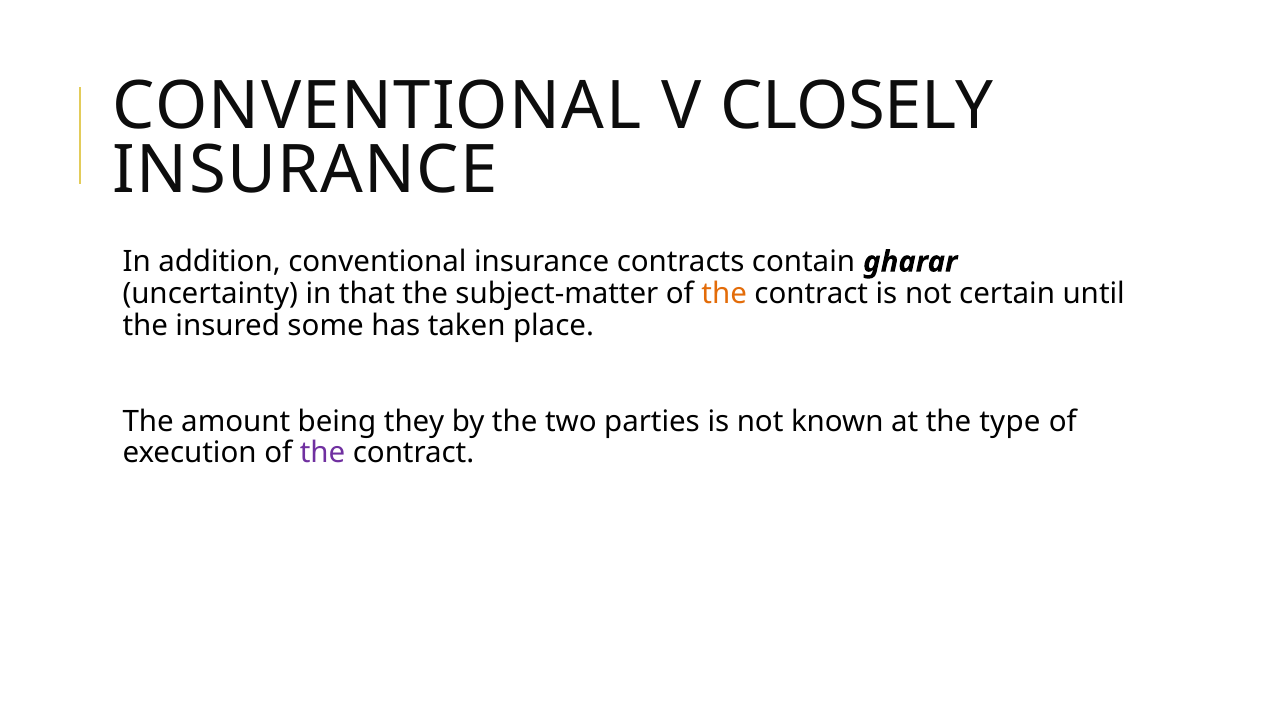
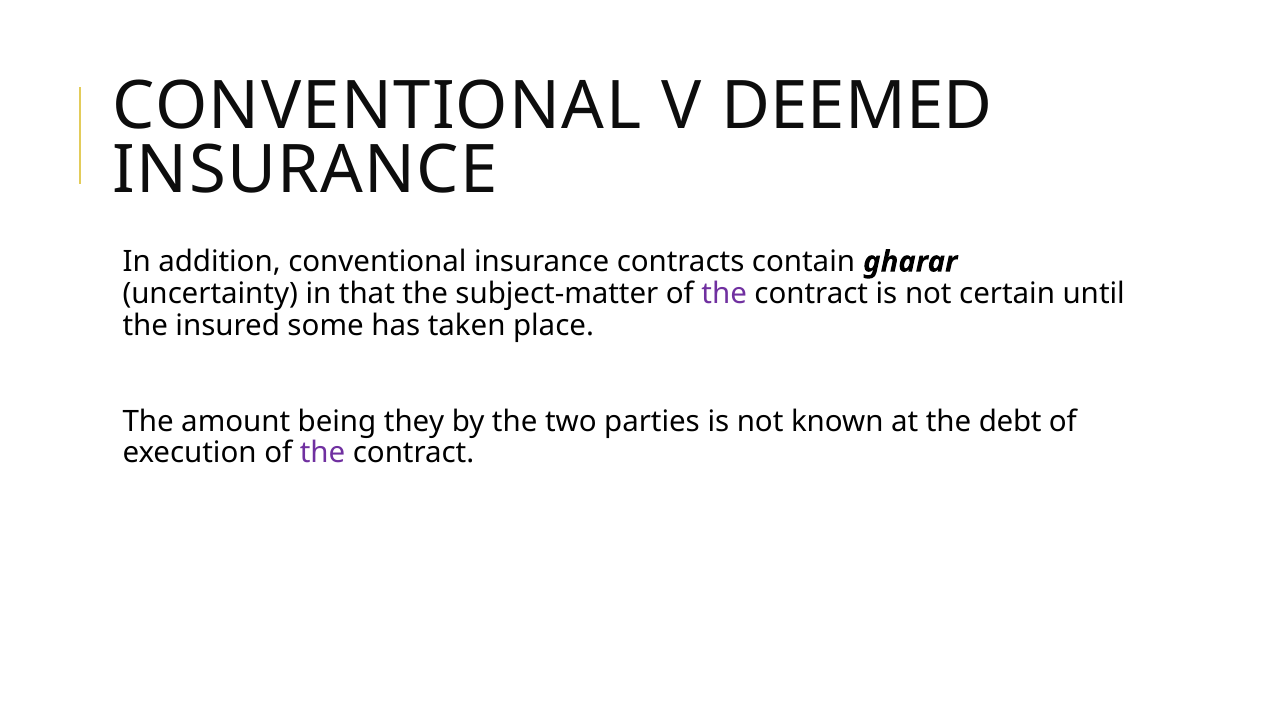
CLOSELY: CLOSELY -> DEEMED
the at (724, 294) colour: orange -> purple
type: type -> debt
